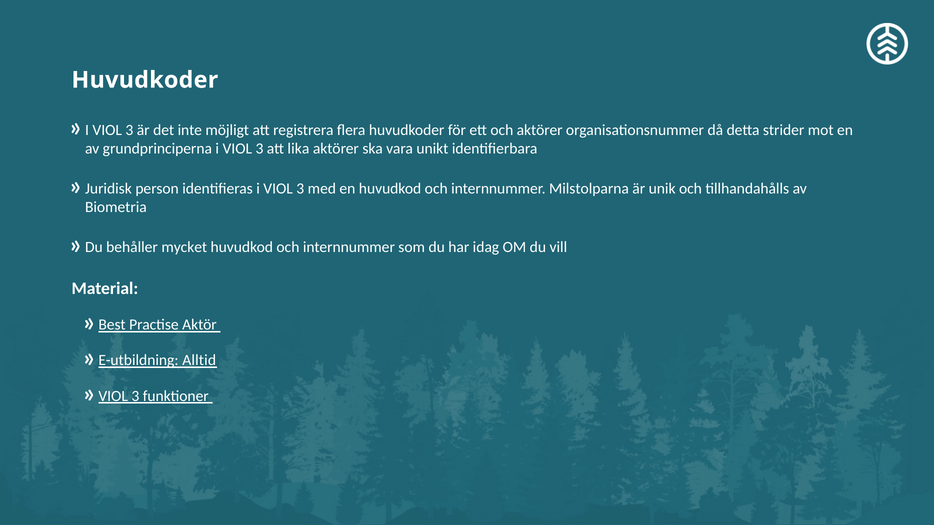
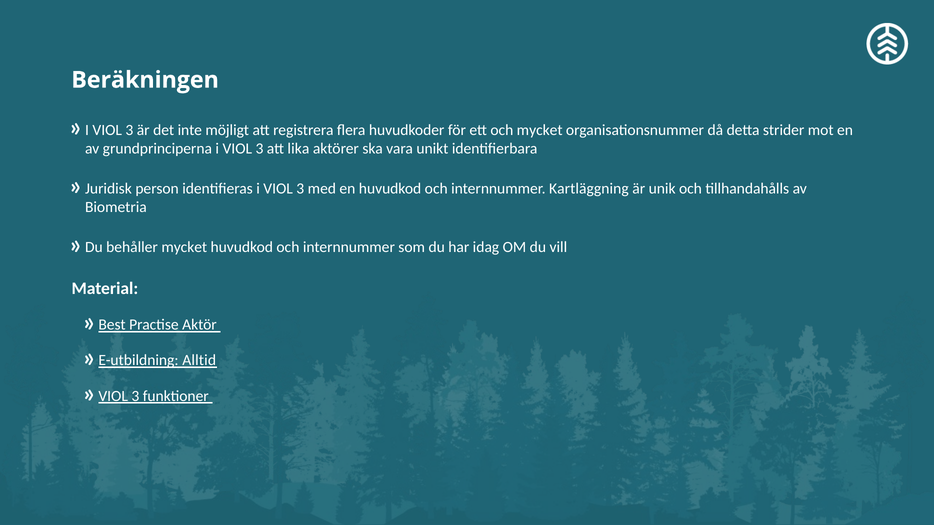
Huvudkoder at (145, 80): Huvudkoder -> Beräkningen
och aktörer: aktörer -> mycket
Milstolparna: Milstolparna -> Kartläggning
